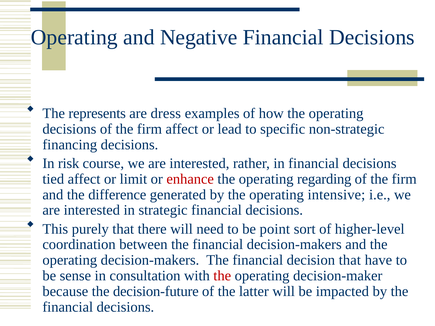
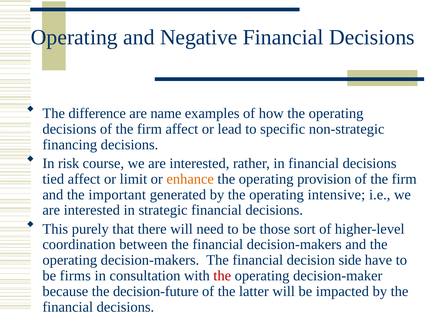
represents: represents -> difference
dress: dress -> name
enhance colour: red -> orange
regarding: regarding -> provision
difference: difference -> important
point: point -> those
decision that: that -> side
sense: sense -> firms
